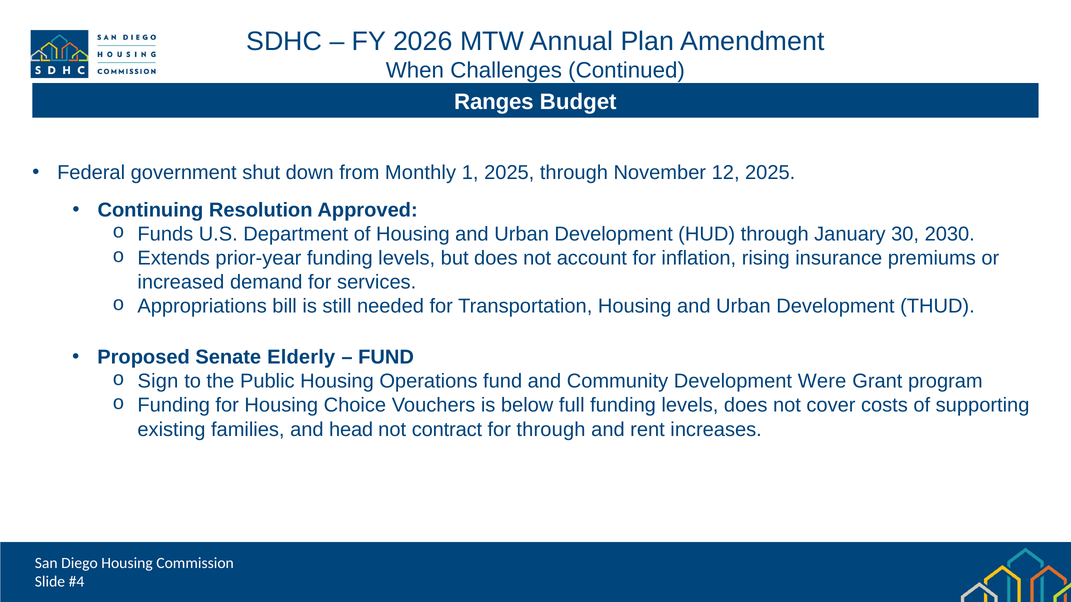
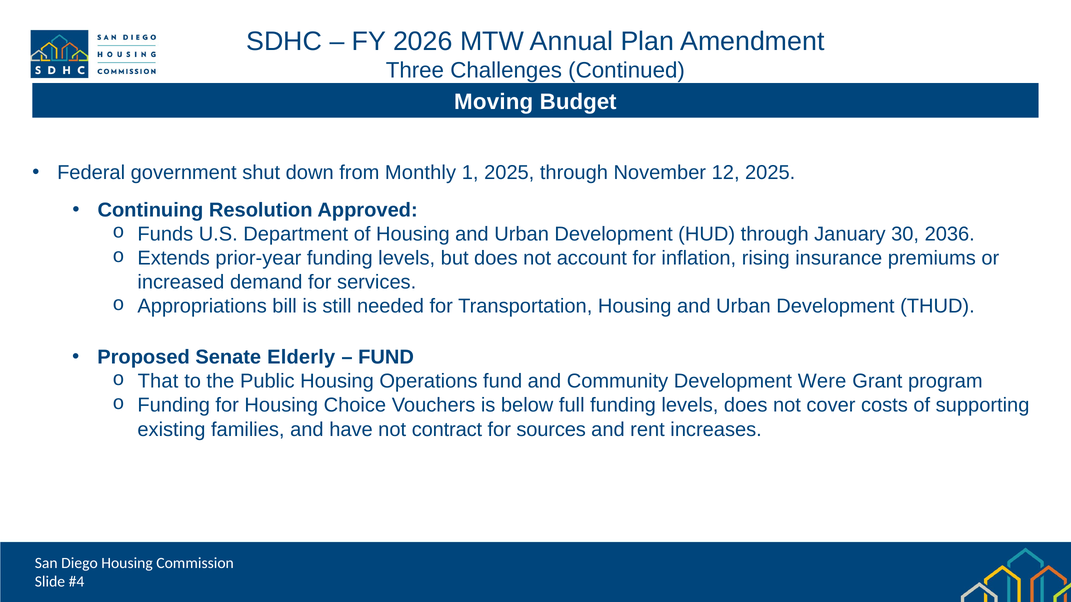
When: When -> Three
Ranges: Ranges -> Moving
2030: 2030 -> 2036
Sign: Sign -> That
head: head -> have
for through: through -> sources
